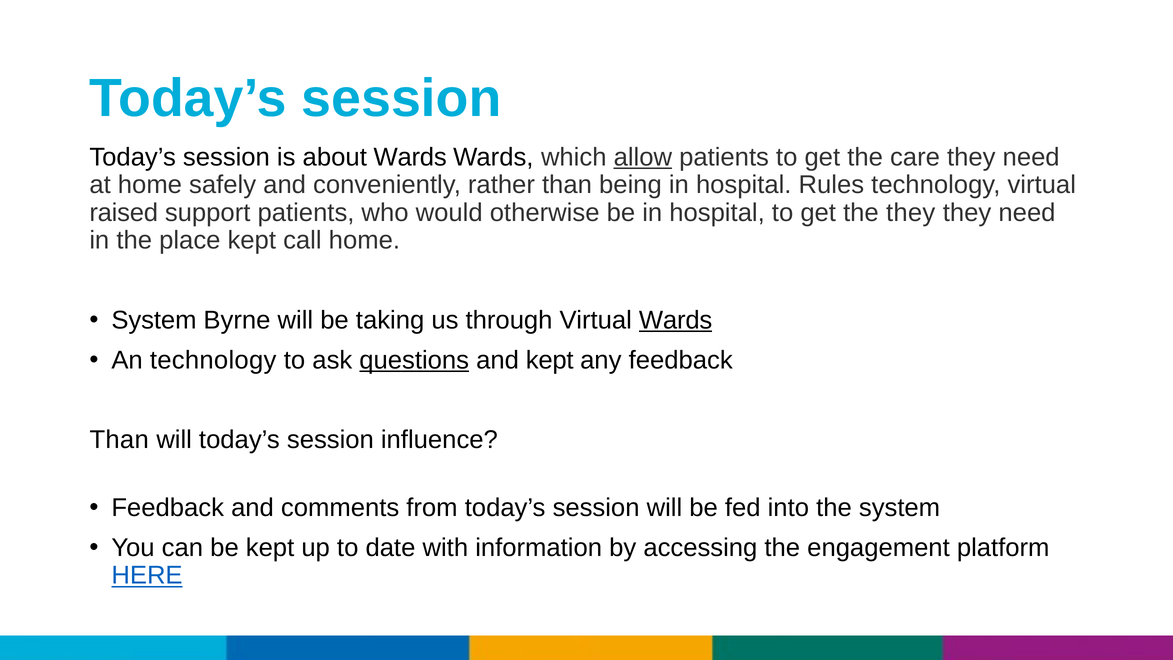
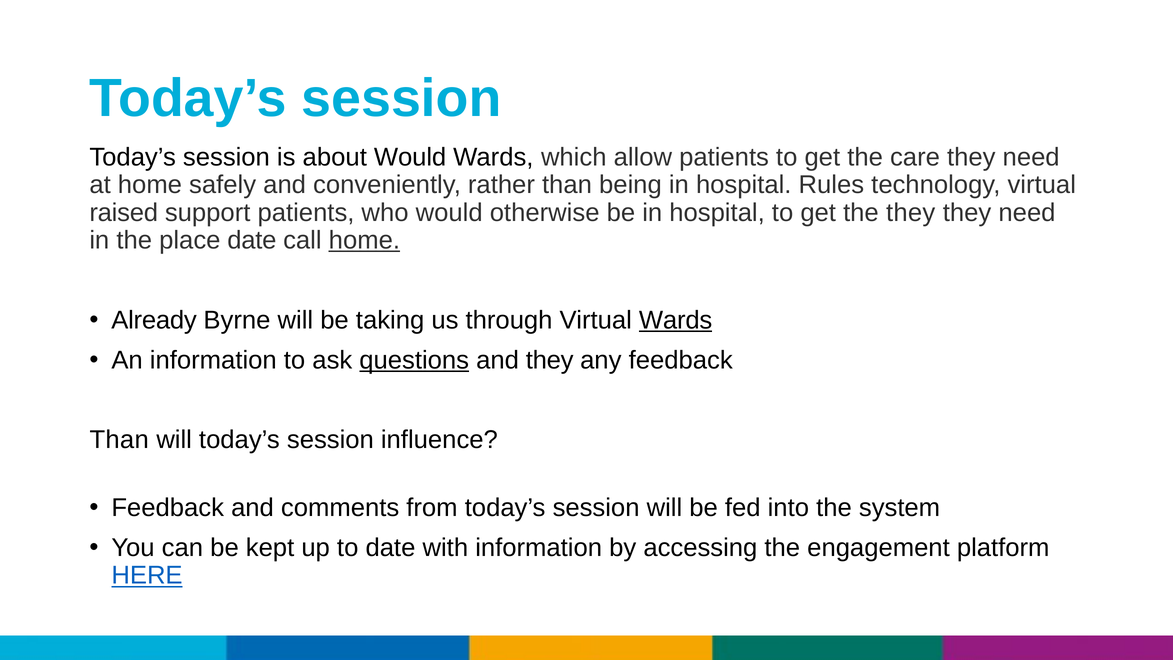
about Wards: Wards -> Would
allow underline: present -> none
place kept: kept -> date
home at (364, 240) underline: none -> present
System at (154, 320): System -> Already
An technology: technology -> information
and kept: kept -> they
